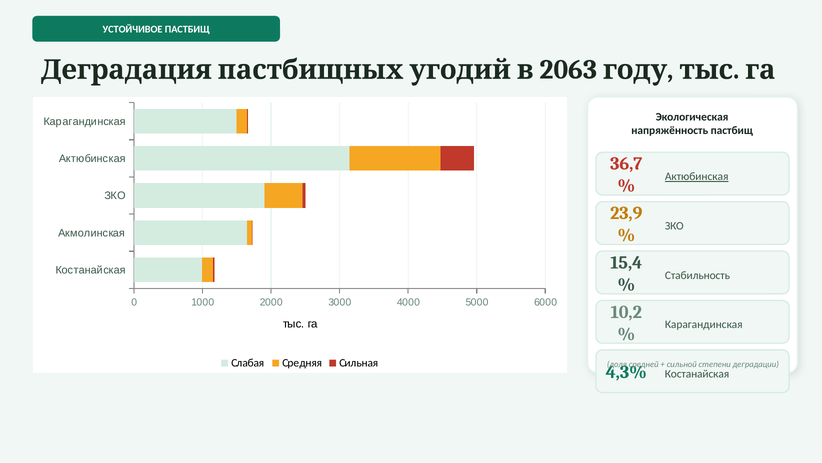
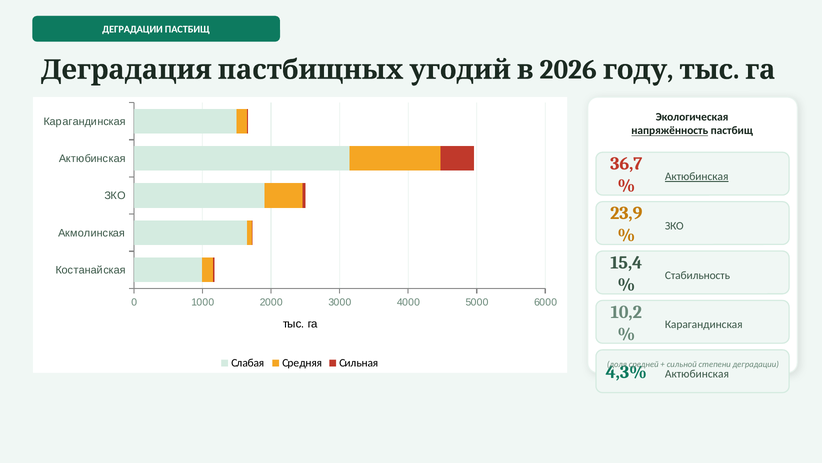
УСТОЙЧИВОЕ at (133, 29): УСТОЙЧИВОЕ -> ДЕГРАДАЦИИ
2063: 2063 -> 2026
напряжённость underline: none -> present
Костанайская at (697, 374): Костанайская -> Актюбинская
